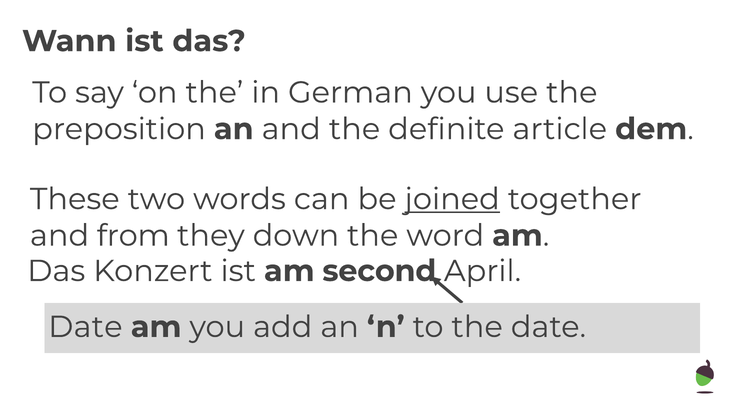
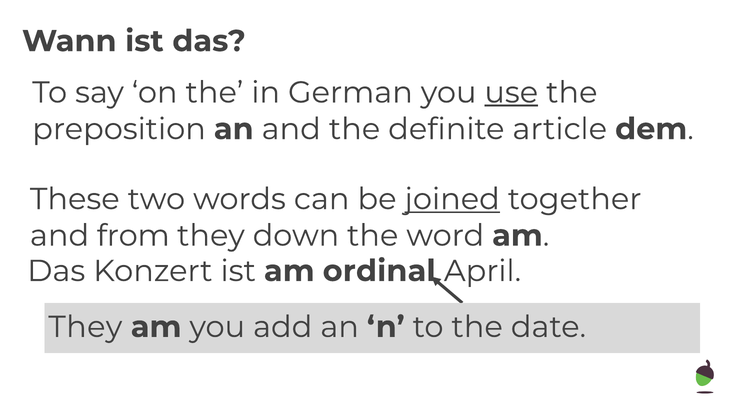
use underline: none -> present
second: second -> ordinal
Date at (85, 327): Date -> They
